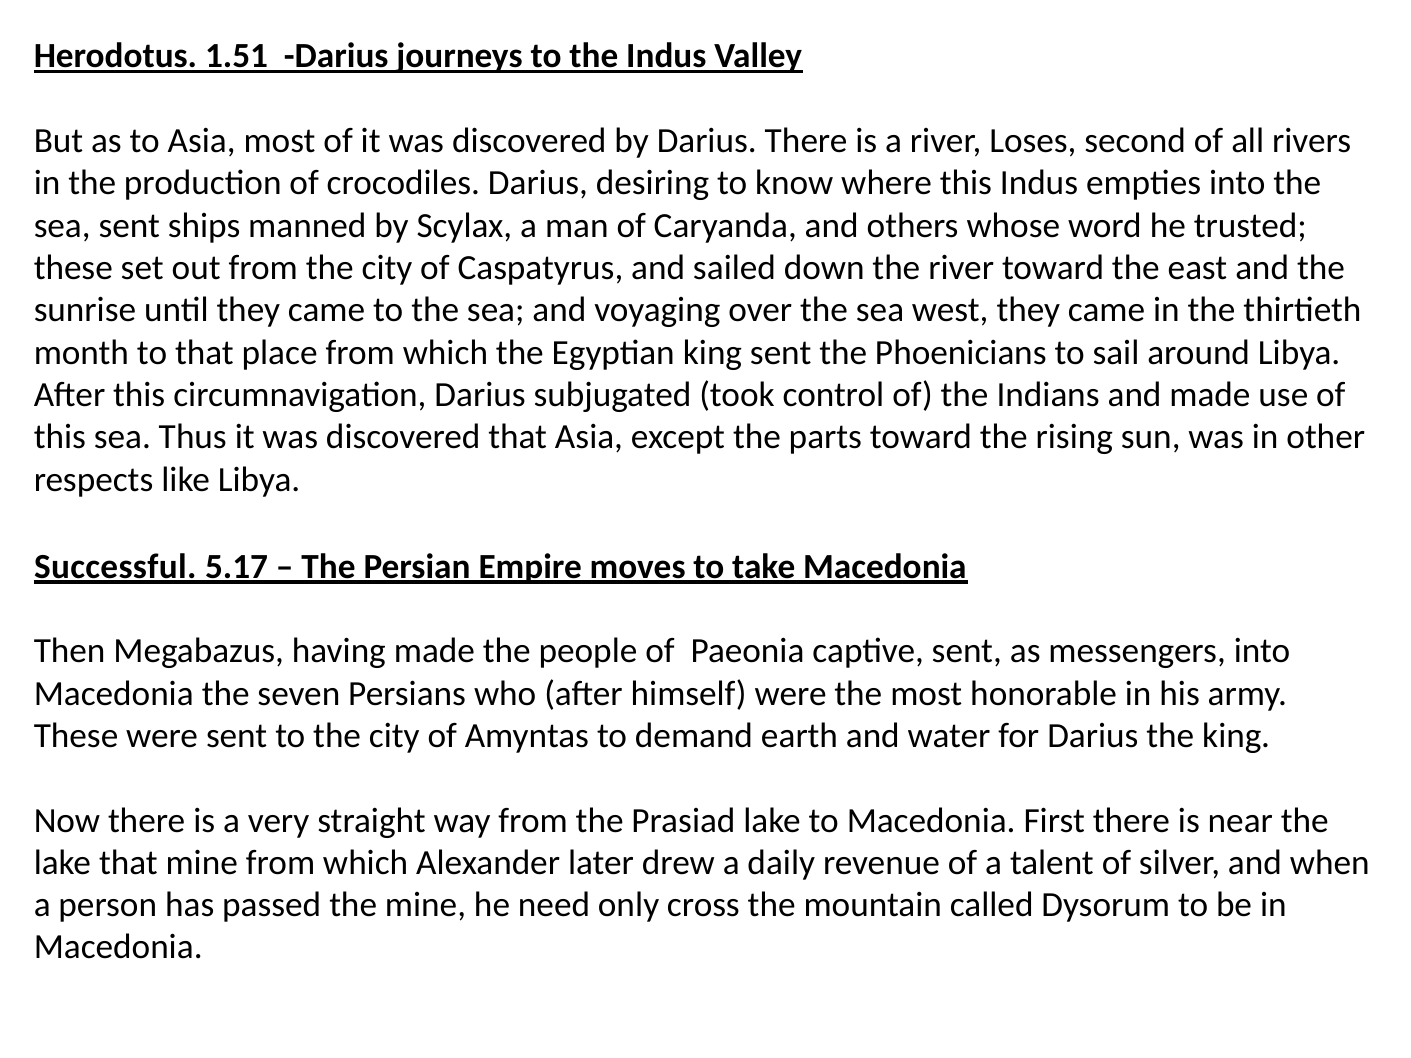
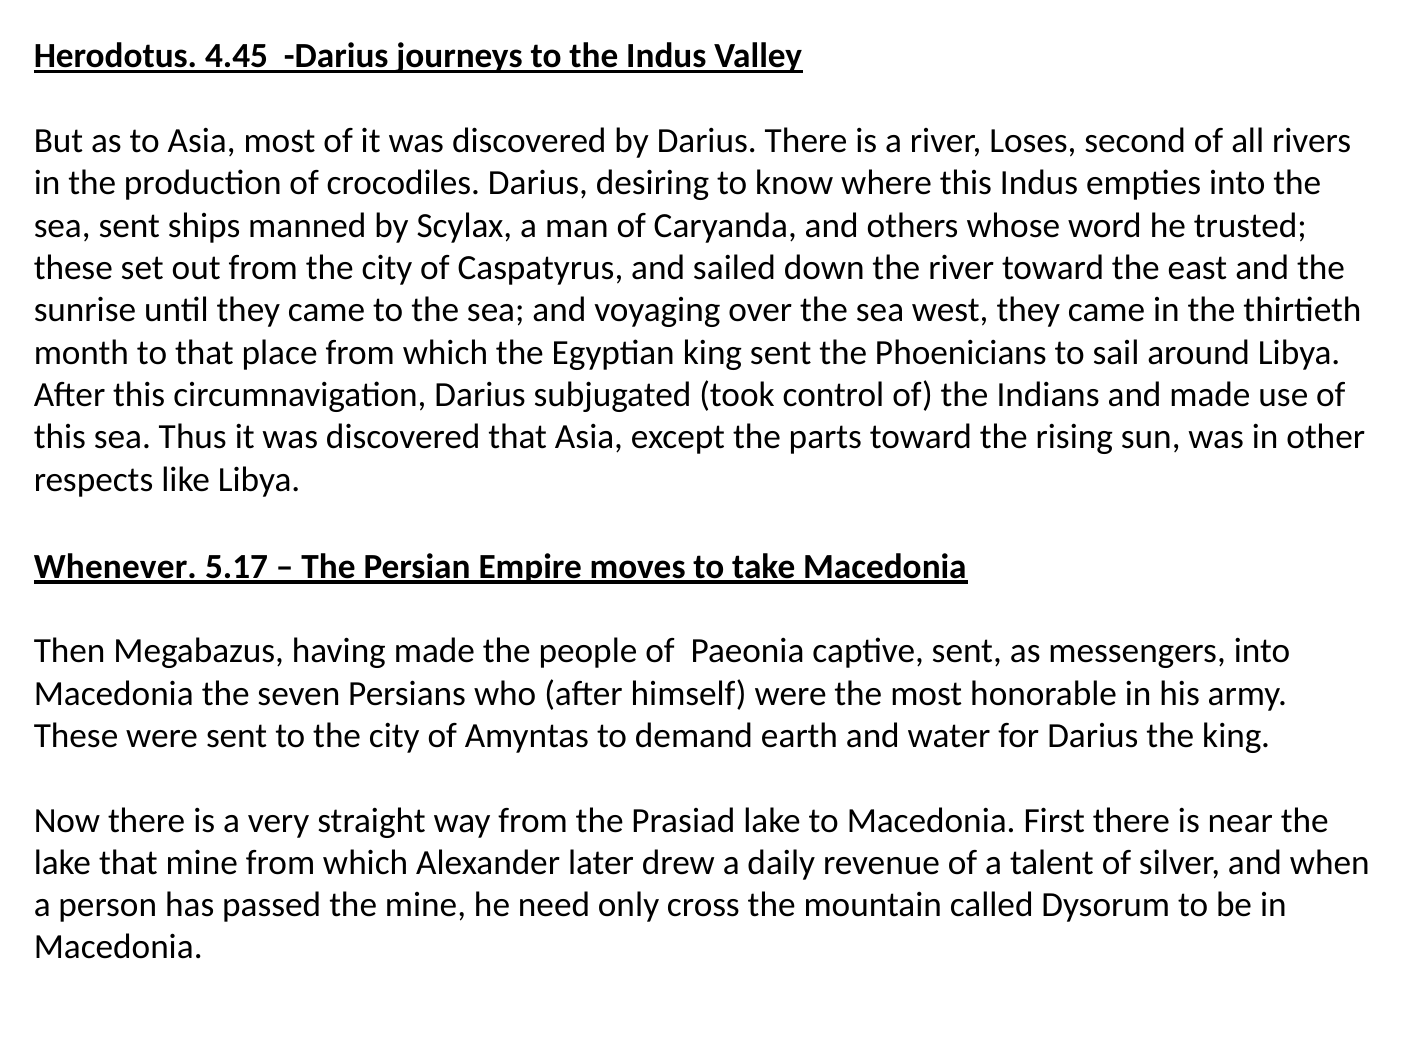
1.51: 1.51 -> 4.45
Successful: Successful -> Whenever
